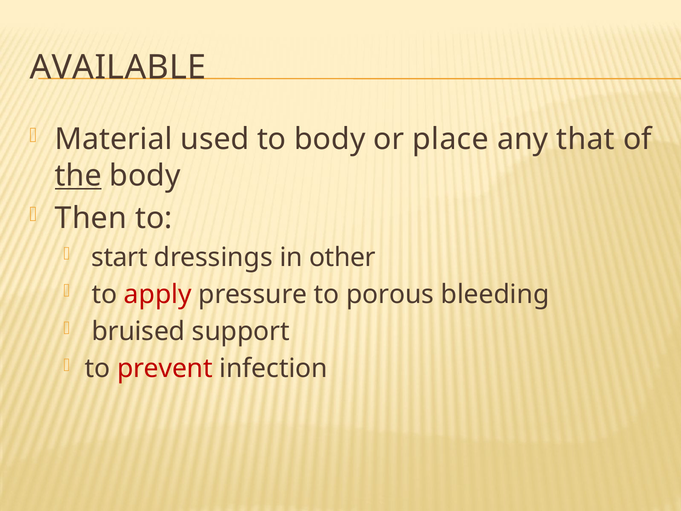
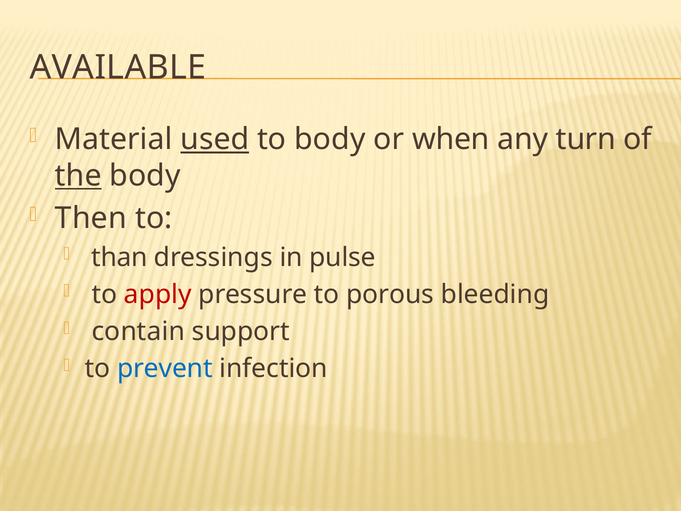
used underline: none -> present
place: place -> when
that: that -> turn
start: start -> than
other: other -> pulse
bruised: bruised -> contain
prevent colour: red -> blue
